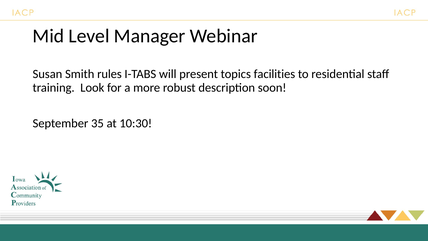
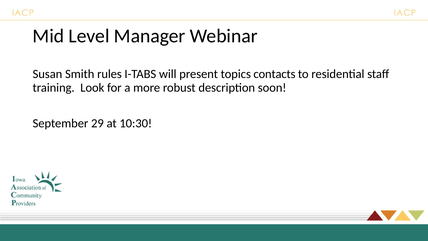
facilities: facilities -> contacts
35: 35 -> 29
